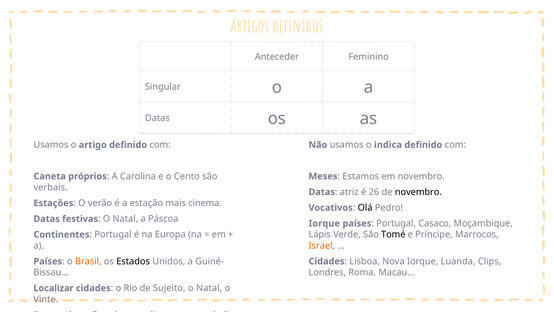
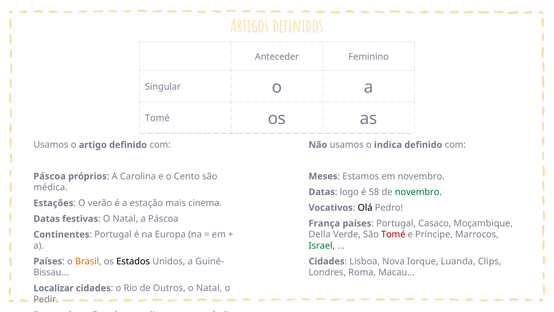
Datas at (157, 118): Datas -> Tomé
Caneta at (50, 176): Caneta -> Páscoa
verbais: verbais -> médica
atriz: atriz -> logo
26: 26 -> 58
novembro at (418, 192) colour: black -> green
Iorque at (324, 223): Iorque -> França
Lápis: Lápis -> Della
Tomé at (393, 234) colour: black -> red
Israel colour: orange -> green
Sujeito: Sujeito -> Outros
Vinte: Vinte -> Pedir
